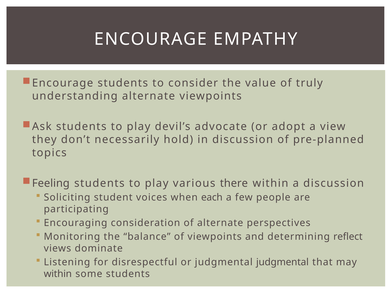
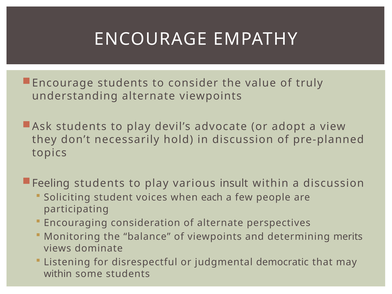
there: there -> insult
reflect: reflect -> merits
judgmental judgmental: judgmental -> democratic
